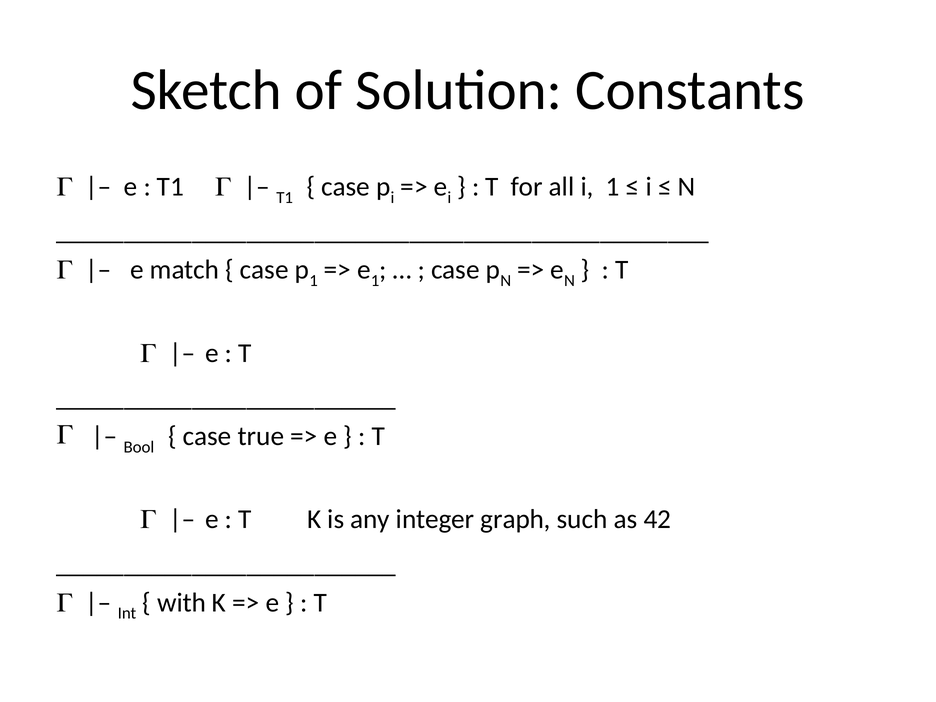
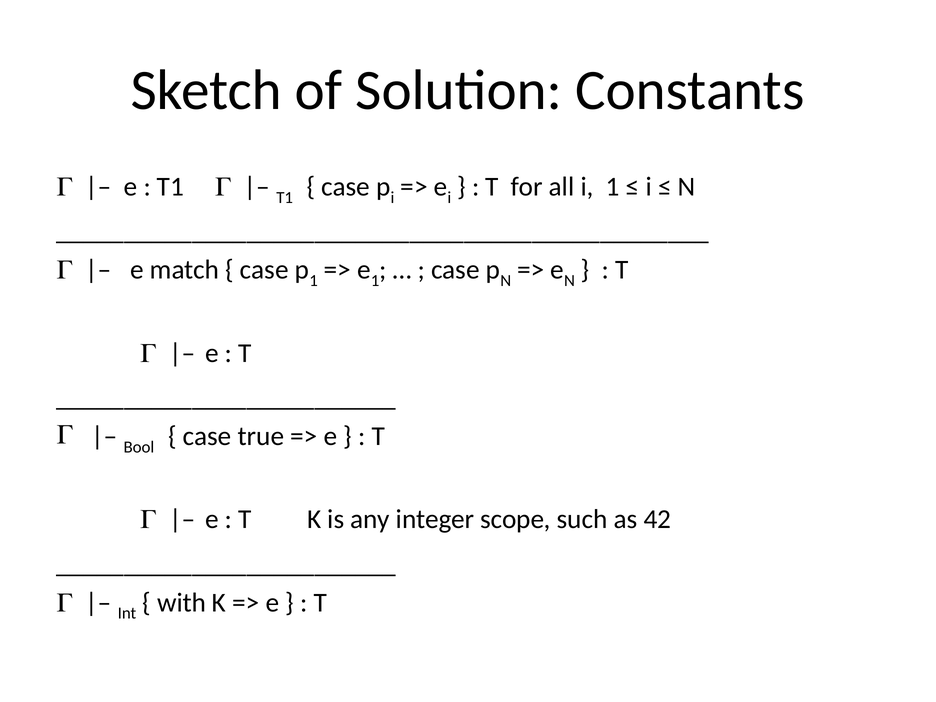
graph: graph -> scope
